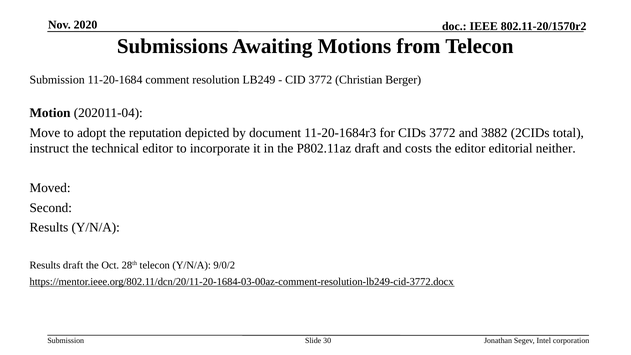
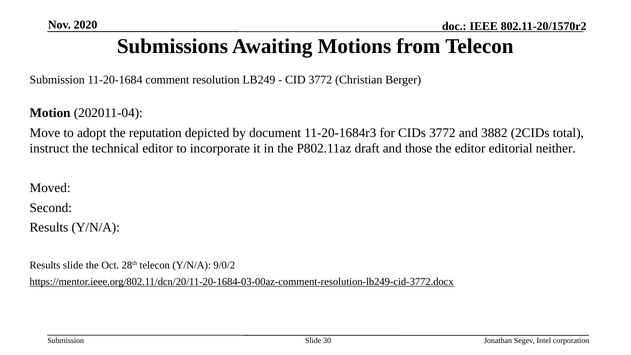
costs: costs -> those
Results draft: draft -> slide
